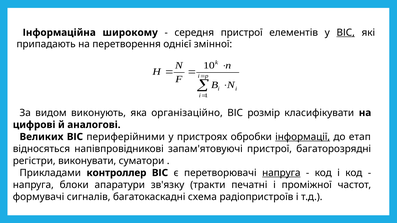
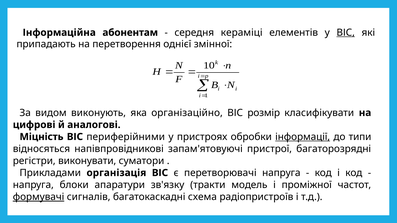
широкому: широкому -> абонентам
середня пристрої: пристрої -> кераміці
Великих: Великих -> Міцність
етап: етап -> типи
контроллер: контроллер -> організація
напруга at (281, 173) underline: present -> none
печатні: печатні -> модель
формувачі underline: none -> present
